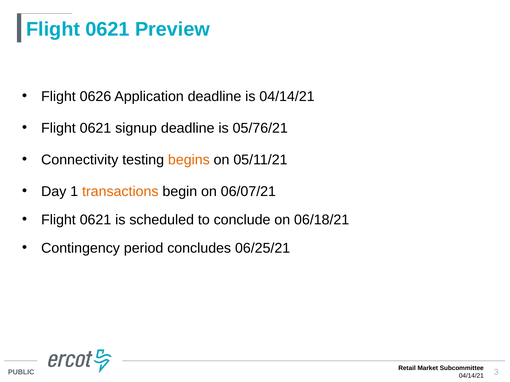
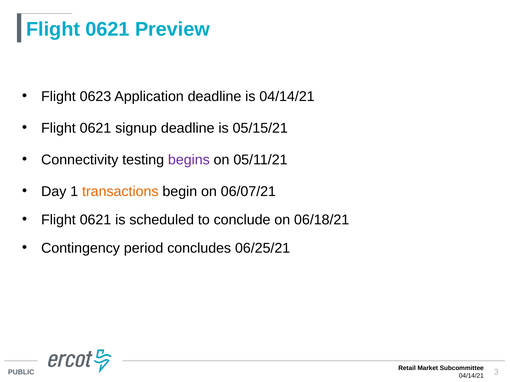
0626: 0626 -> 0623
05/76/21: 05/76/21 -> 05/15/21
begins colour: orange -> purple
